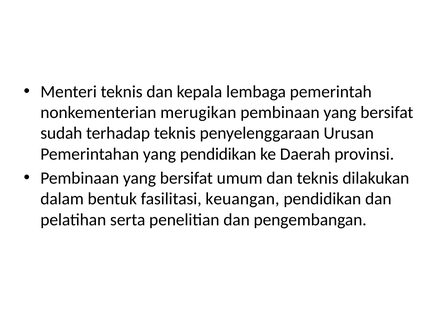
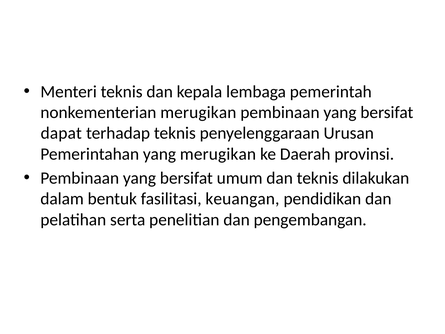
sudah: sudah -> dapat
yang pendidikan: pendidikan -> merugikan
